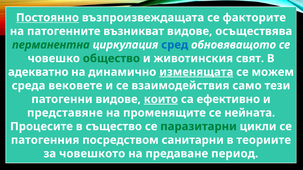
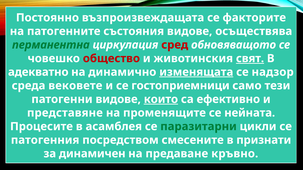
Постоянно underline: present -> none
възникват: възникват -> състояния
сред colour: blue -> red
общество colour: green -> red
свят underline: none -> present
можем: можем -> надзор
взаимодействия: взаимодействия -> гостоприемници
същество: същество -> асамблея
санитарни: санитарни -> смесените
теориите: теориите -> признати
човешкото: човешкото -> динамичен
период: период -> кръвно
